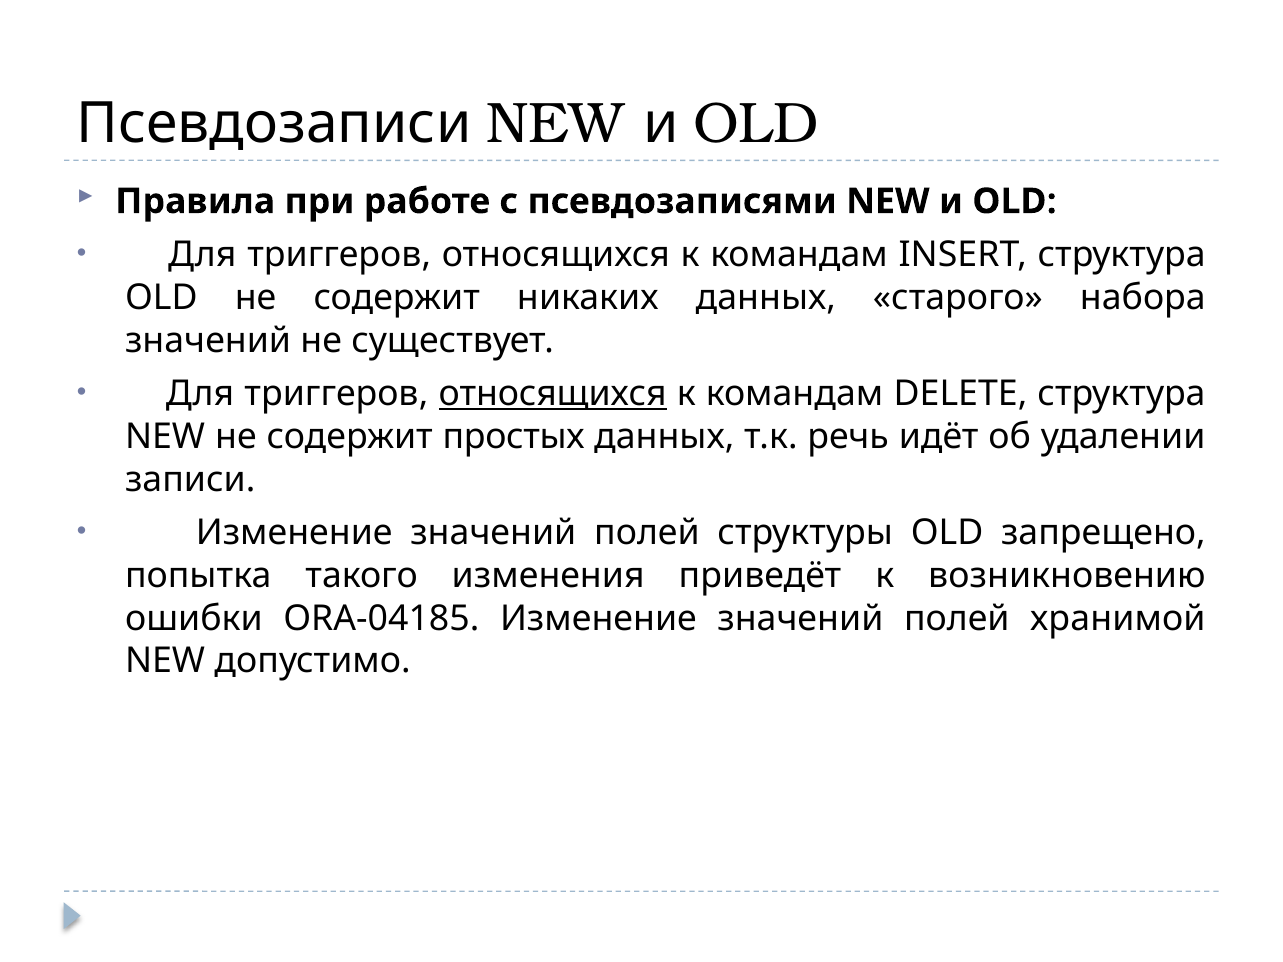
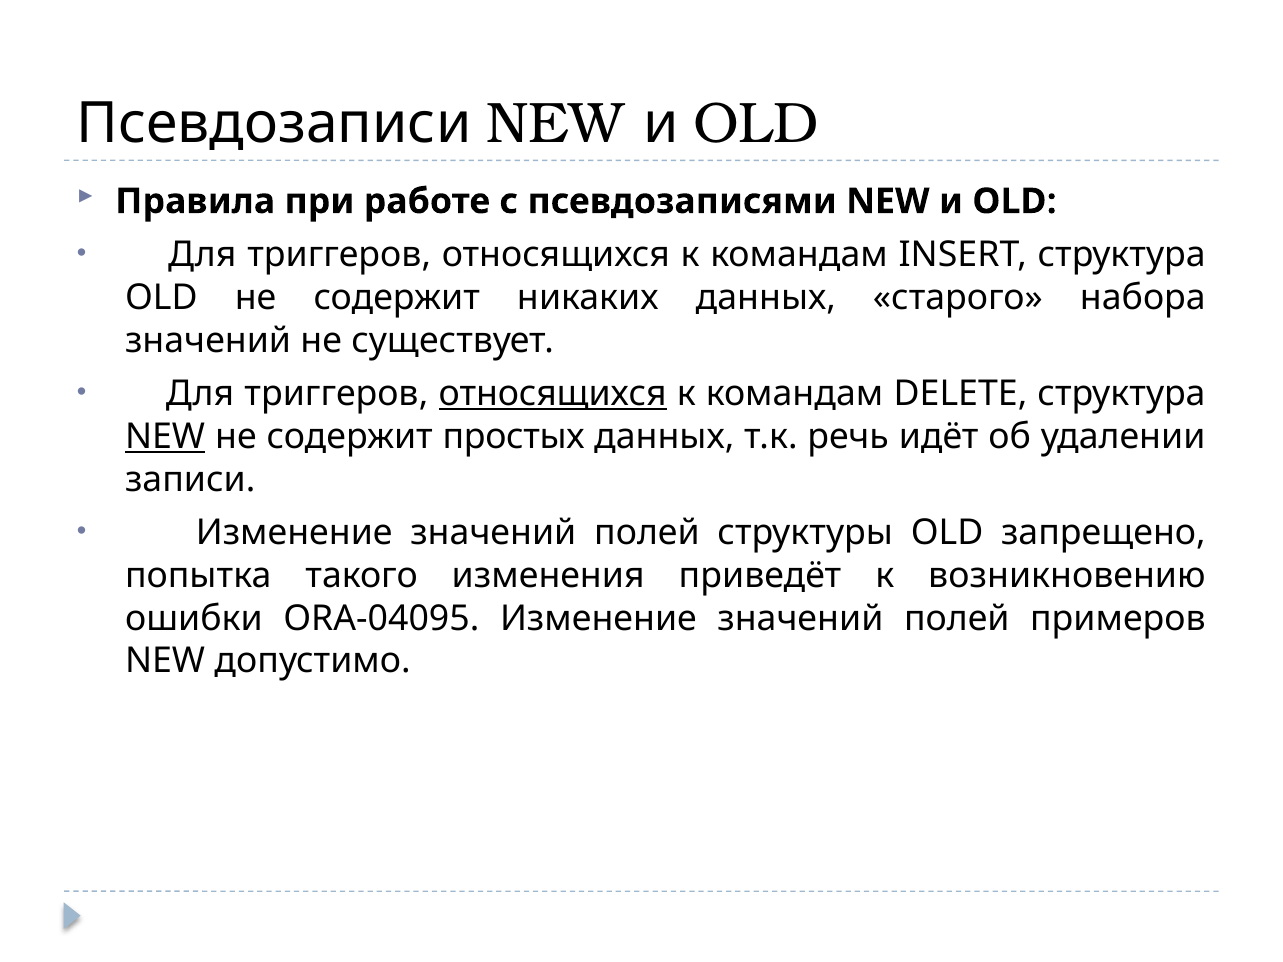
NEW at (165, 437) underline: none -> present
ORA-04185: ORA-04185 -> ORA-04095
хранимой: хранимой -> примеров
